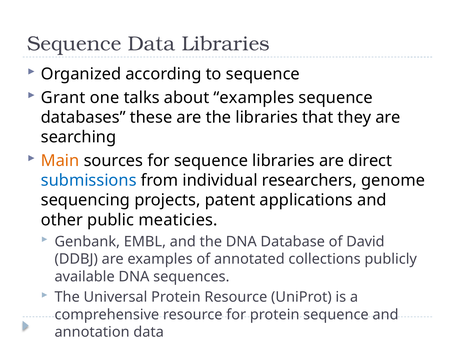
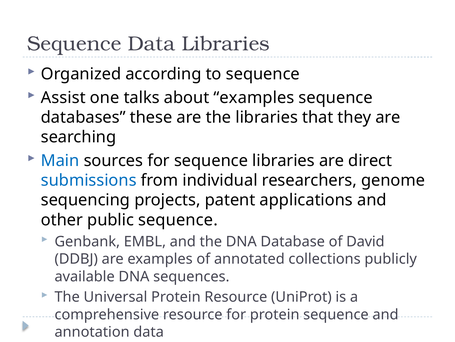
Grant: Grant -> Assist
Main colour: orange -> blue
public meaticies: meaticies -> sequence
